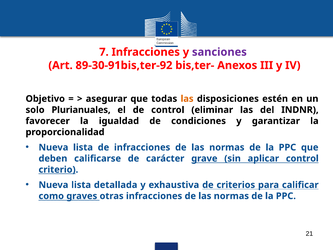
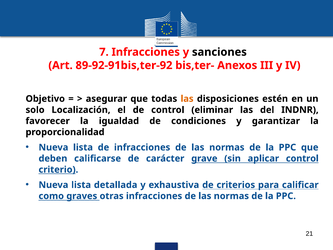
sanciones colour: purple -> black
89-30-91bis,ter-92: 89-30-91bis,ter-92 -> 89-92-91bis,ter-92
Plurianuales: Plurianuales -> Localización
